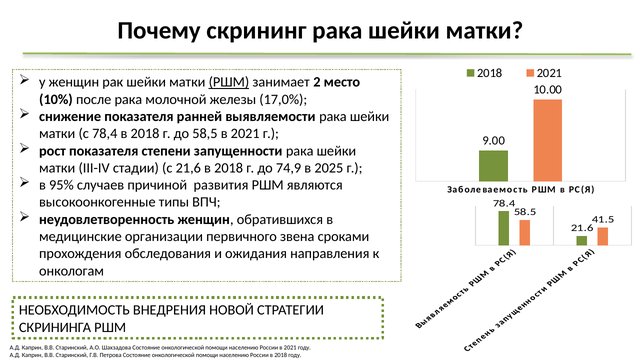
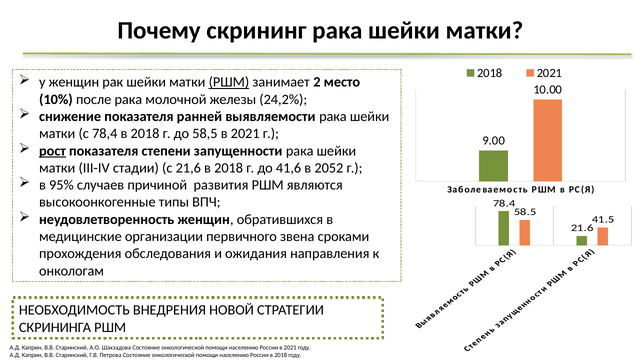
17,0%: 17,0% -> 24,2%
рост underline: none -> present
74,9: 74,9 -> 41,6
2025: 2025 -> 2052
